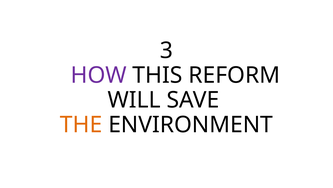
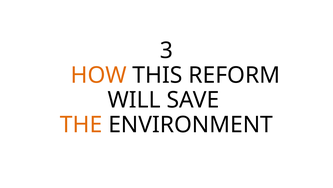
HOW colour: purple -> orange
